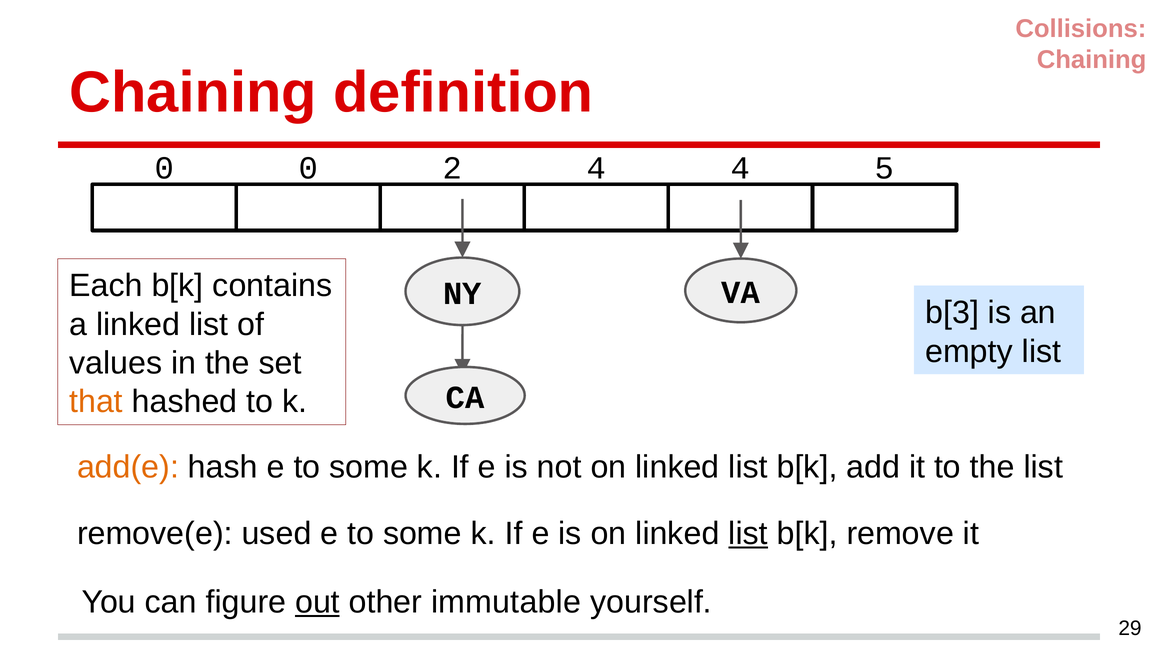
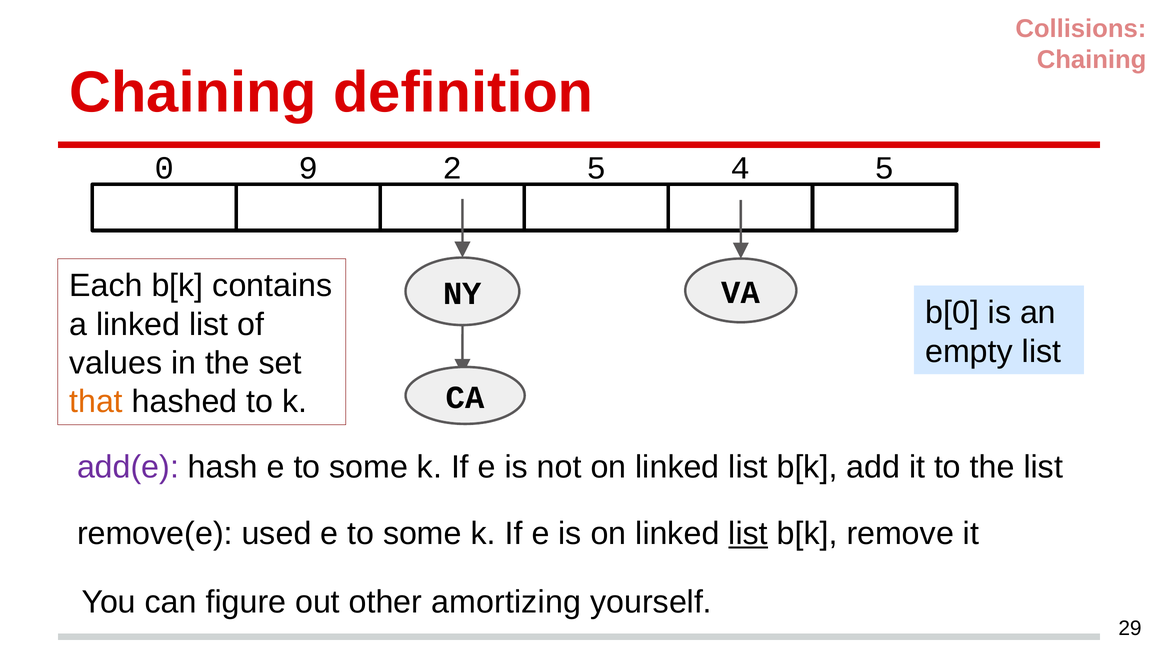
0 0: 0 -> 9
2 4: 4 -> 5
b[3: b[3 -> b[0
add(e colour: orange -> purple
out underline: present -> none
immutable: immutable -> amortizing
